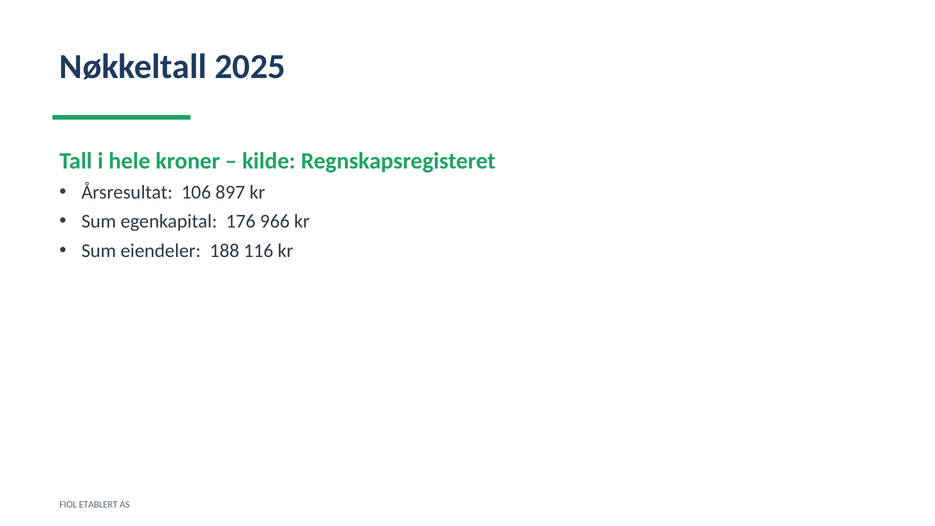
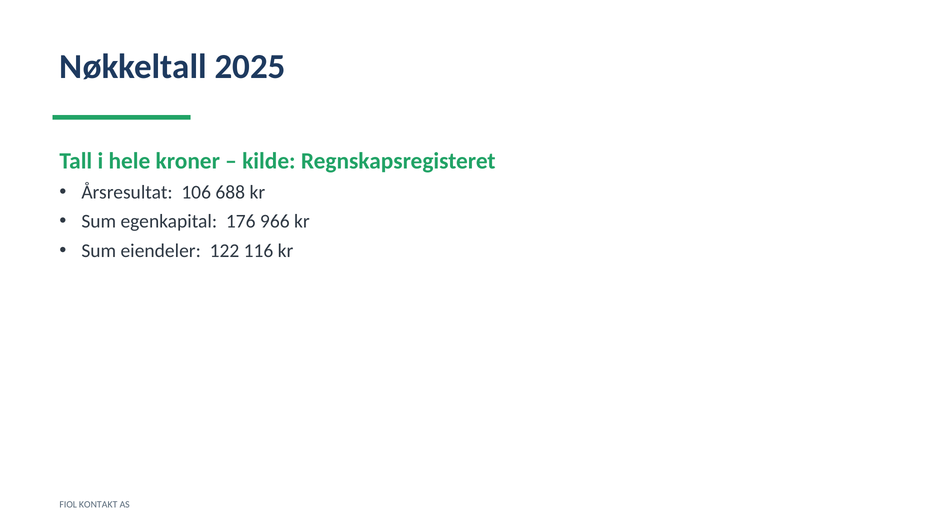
897: 897 -> 688
188: 188 -> 122
ETABLERT: ETABLERT -> KONTAKT
